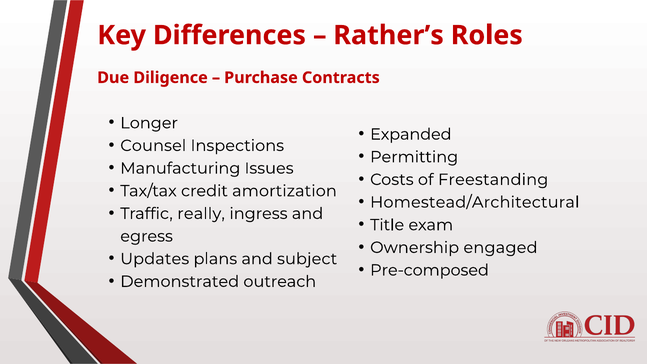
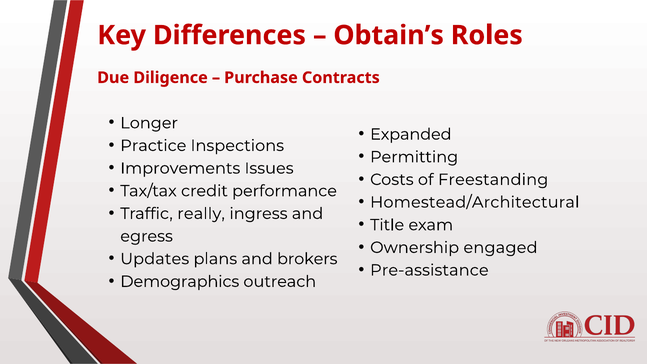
Rather’s: Rather’s -> Obtain’s
Counsel: Counsel -> Practice
Manufacturing: Manufacturing -> Improvements
amortization: amortization -> performance
subject: subject -> brokers
Pre-composed: Pre-composed -> Pre-assistance
Demonstrated: Demonstrated -> Demographics
